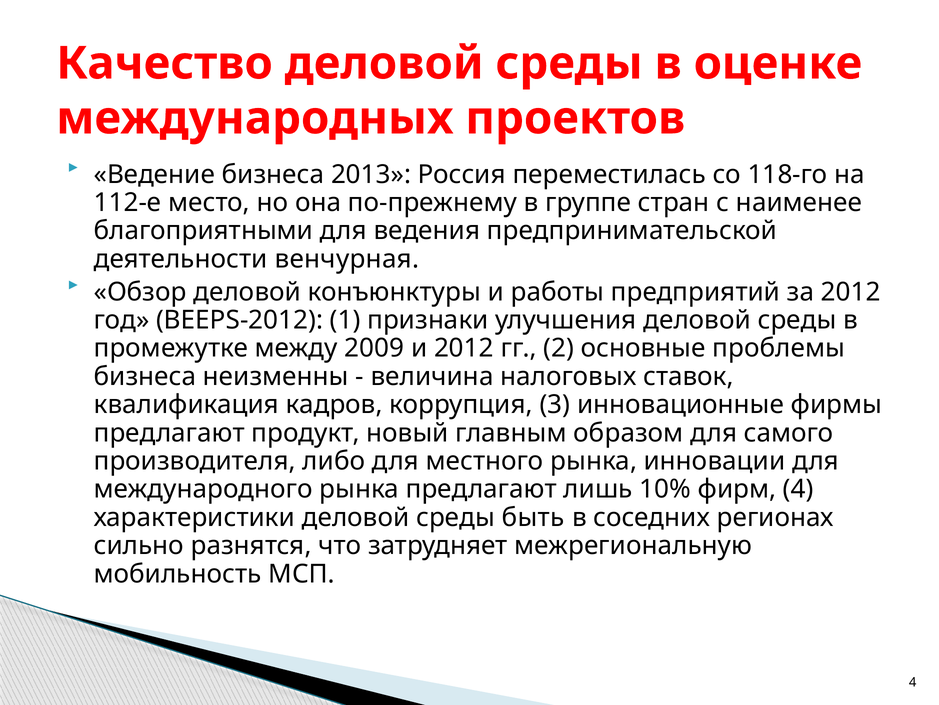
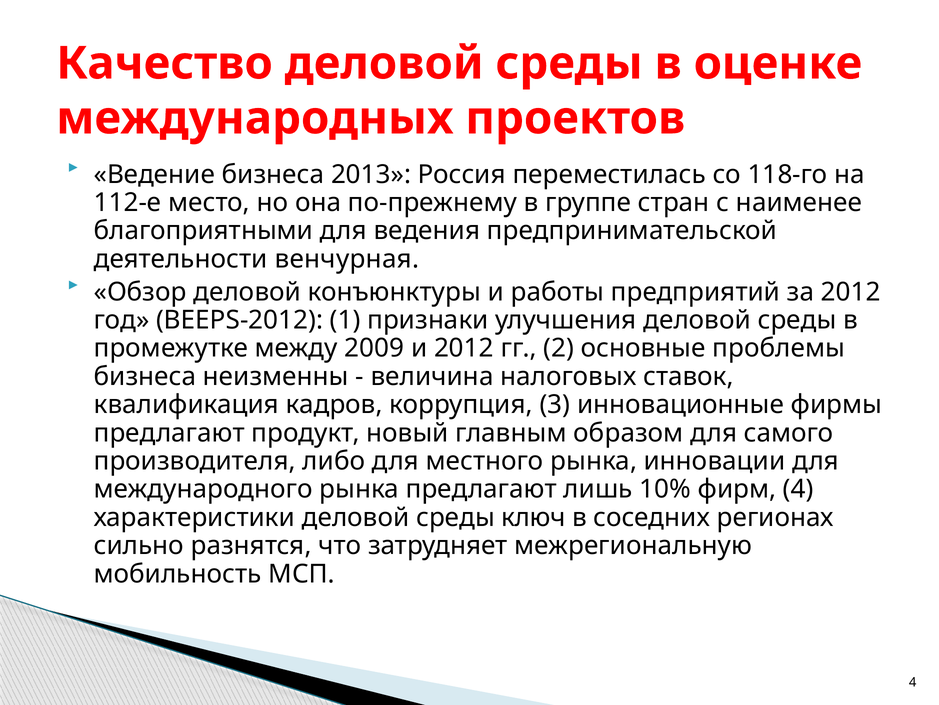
быть: быть -> ключ
